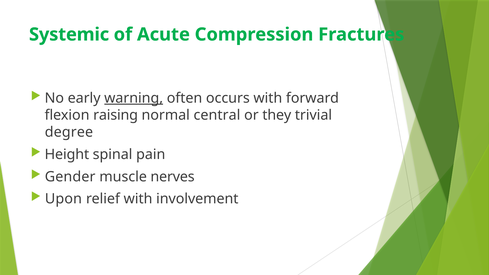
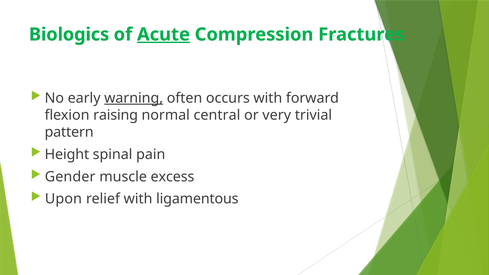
Systemic: Systemic -> Biologics
Acute underline: none -> present
they: they -> very
degree: degree -> pattern
nerves: nerves -> excess
involvement: involvement -> ligamentous
